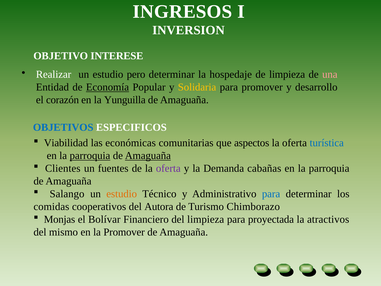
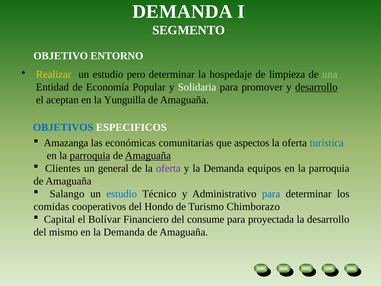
INGRESOS at (182, 12): INGRESOS -> DEMANDA
INVERSION: INVERSION -> SEGMENTO
INTERESE: INTERESE -> ENTORNO
Realizar colour: white -> yellow
una colour: pink -> light green
Economía underline: present -> none
Solidaria colour: yellow -> white
desarrollo at (316, 87) underline: none -> present
corazón: corazón -> aceptan
Viabilidad: Viabilidad -> Amazanga
fuentes: fuentes -> general
cabañas: cabañas -> equipos
estudio at (122, 194) colour: orange -> blue
Autora: Autora -> Hondo
Monjas: Monjas -> Capital
del limpieza: limpieza -> consume
la atractivos: atractivos -> desarrollo
en la Promover: Promover -> Demanda
